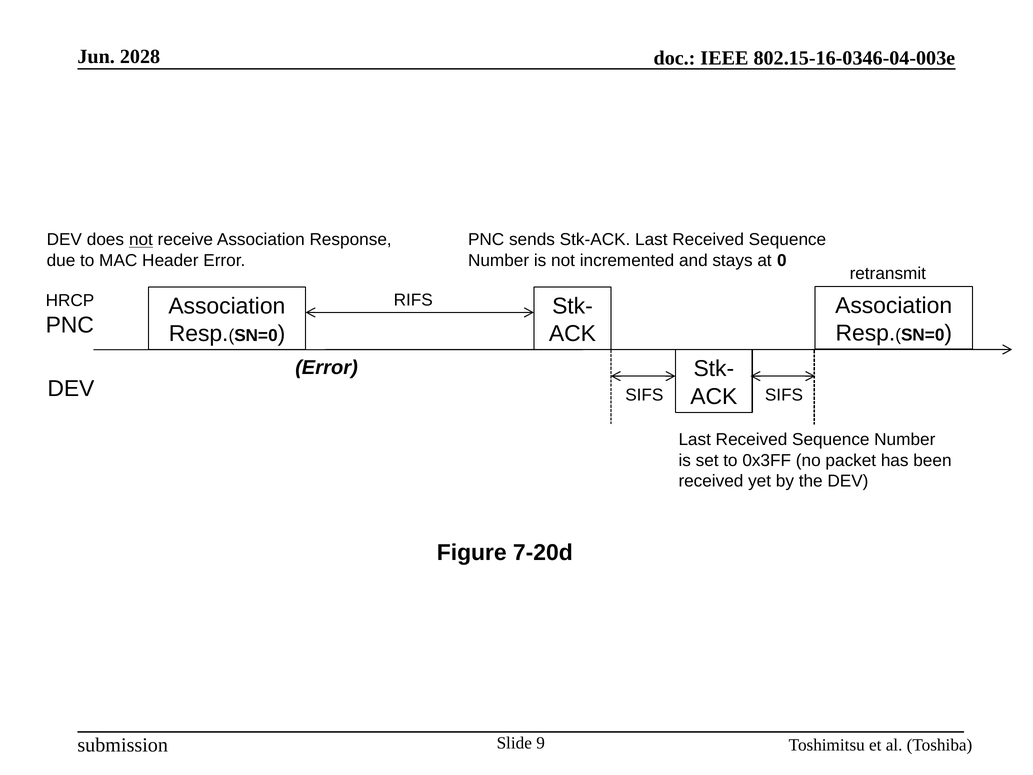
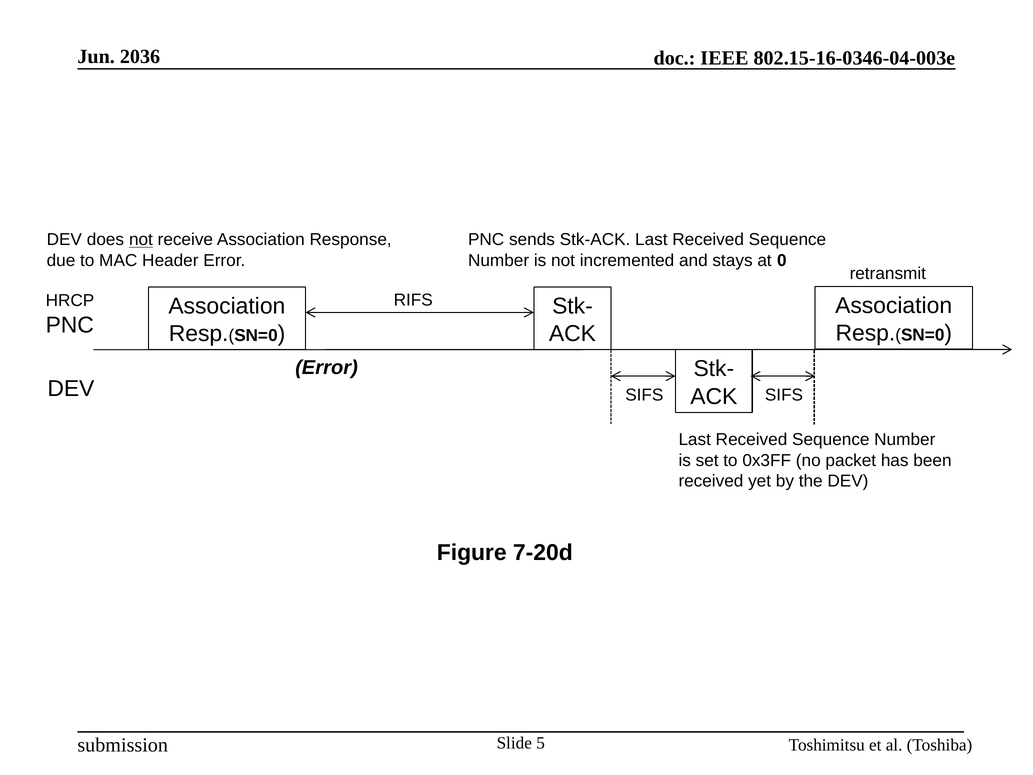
2028: 2028 -> 2036
9: 9 -> 5
